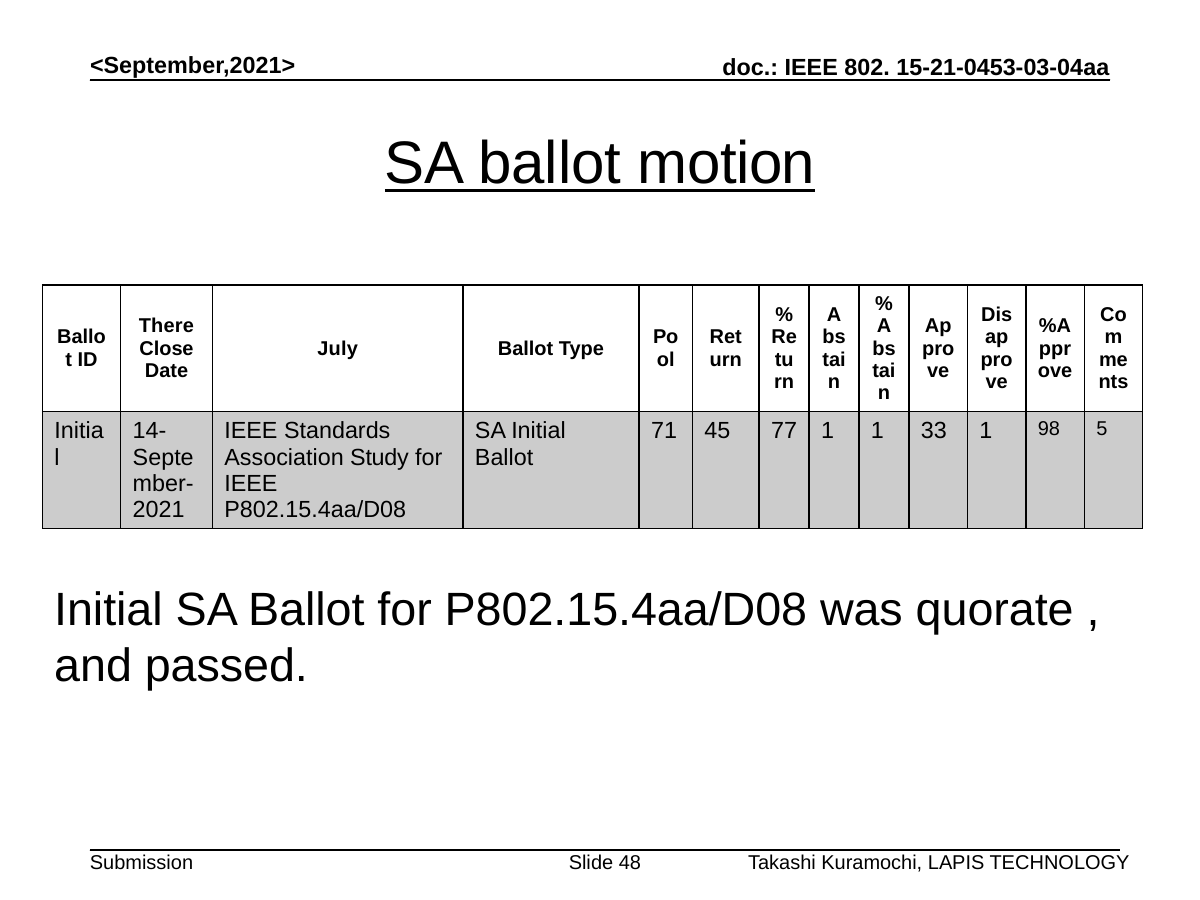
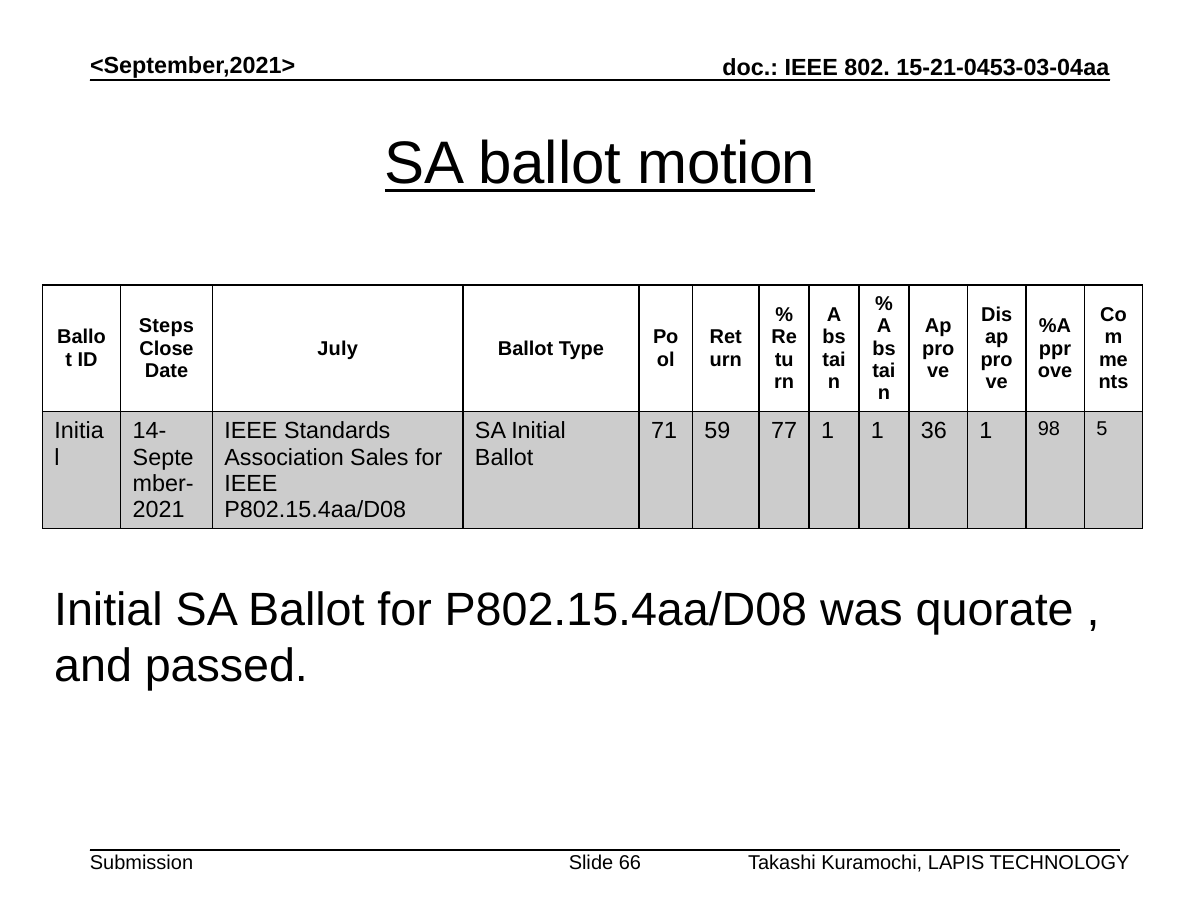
There: There -> Steps
45: 45 -> 59
33: 33 -> 36
Study: Study -> Sales
48: 48 -> 66
